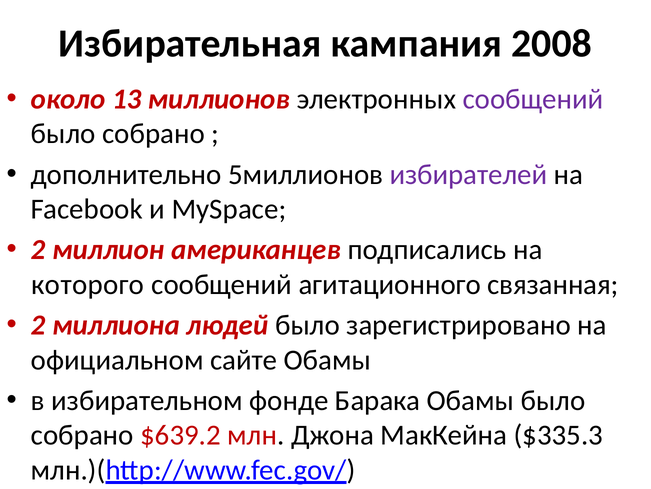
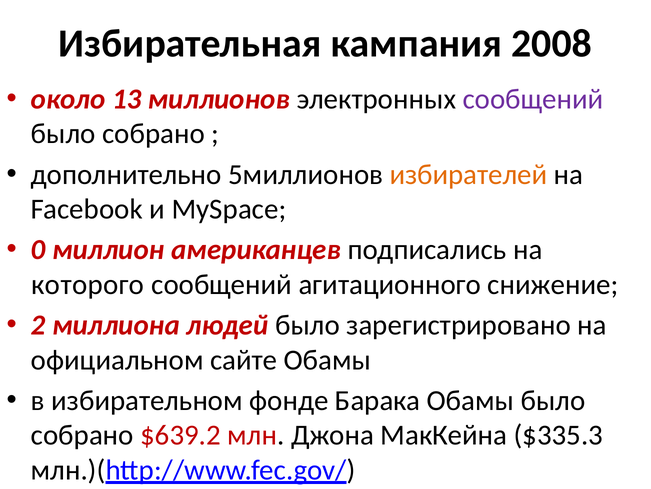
избирателей colour: purple -> orange
2 at (38, 249): 2 -> 0
связанная: связанная -> снижение
